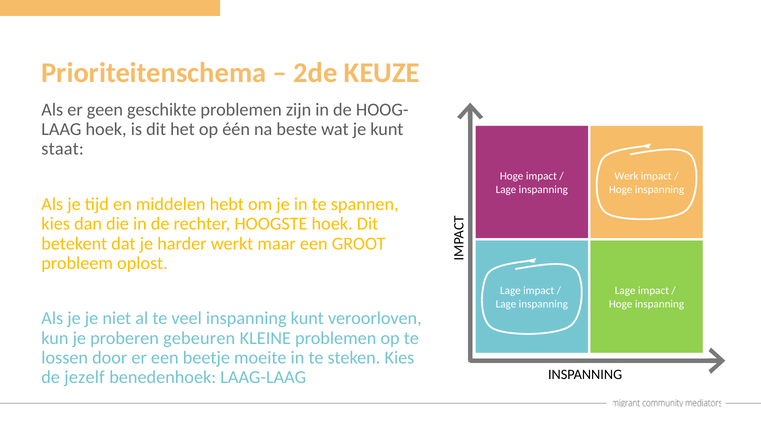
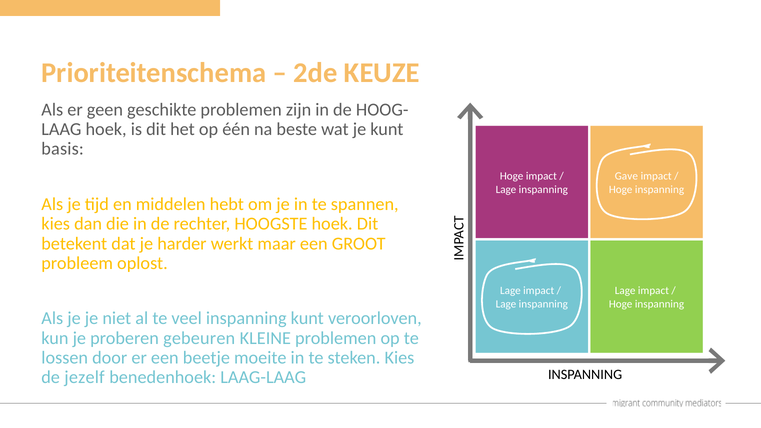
staat: staat -> basis
Werk: Werk -> Gave
